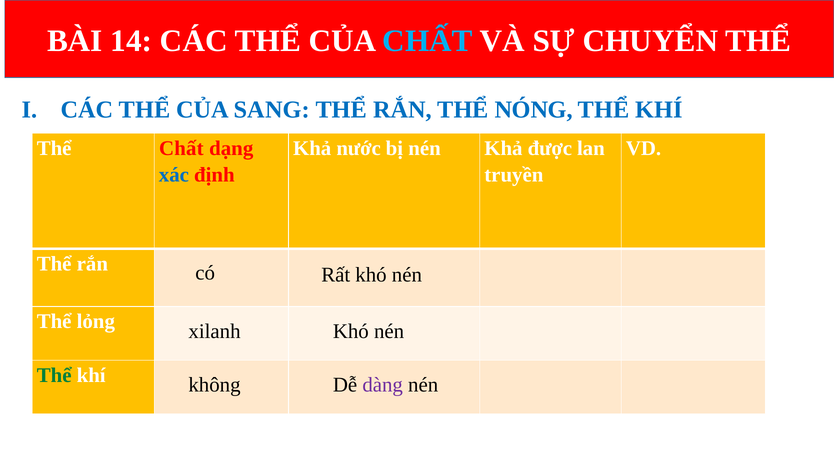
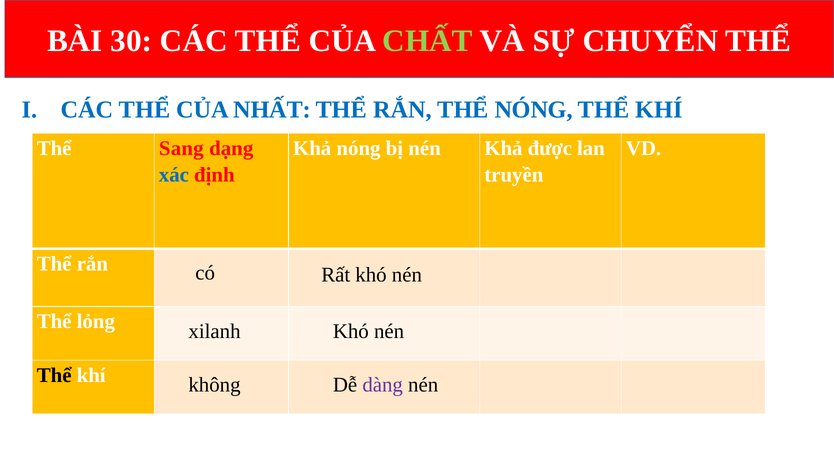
14: 14 -> 30
CHẤT at (428, 41) colour: light blue -> light green
SANG: SANG -> NHẤT
Thể Chất: Chất -> Sang
Khả nước: nước -> nóng
Thể at (54, 375) colour: green -> black
